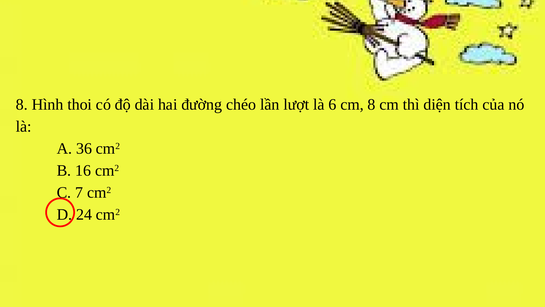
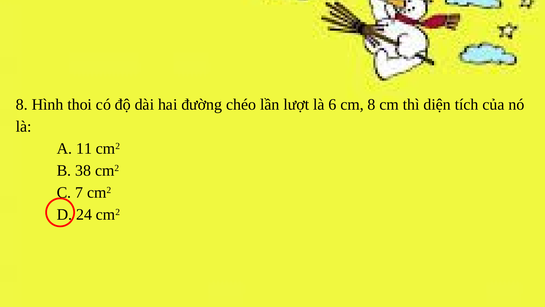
36: 36 -> 11
16: 16 -> 38
